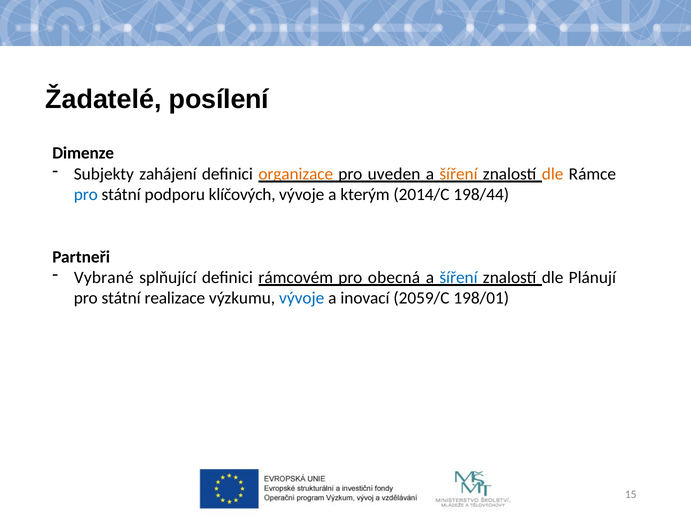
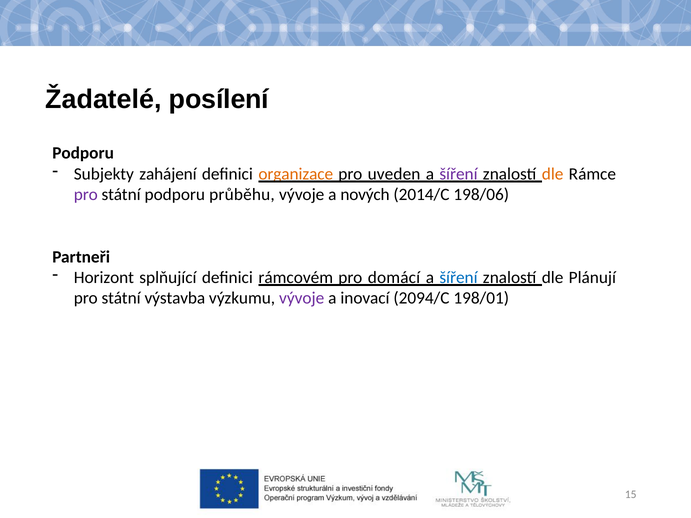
Dimenze at (83, 153): Dimenze -> Podporu
šíření at (458, 174) colour: orange -> purple
pro at (86, 195) colour: blue -> purple
klíčových: klíčových -> průběhu
kterým: kterým -> nových
198/44: 198/44 -> 198/06
Vybrané: Vybrané -> Horizont
obecná: obecná -> domácí
realizace: realizace -> výstavba
vývoje at (302, 298) colour: blue -> purple
2059/C: 2059/C -> 2094/C
